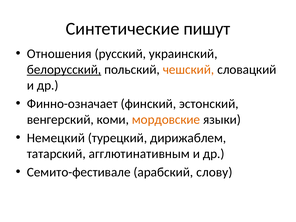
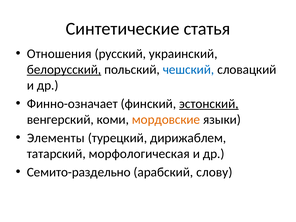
пишут: пишут -> статья
чешский colour: orange -> blue
эстонский underline: none -> present
Немецкий: Немецкий -> Элементы
агглютинативным: агглютинативным -> морфологическая
Семито-фестивале: Семито-фестивале -> Семито-раздельно
